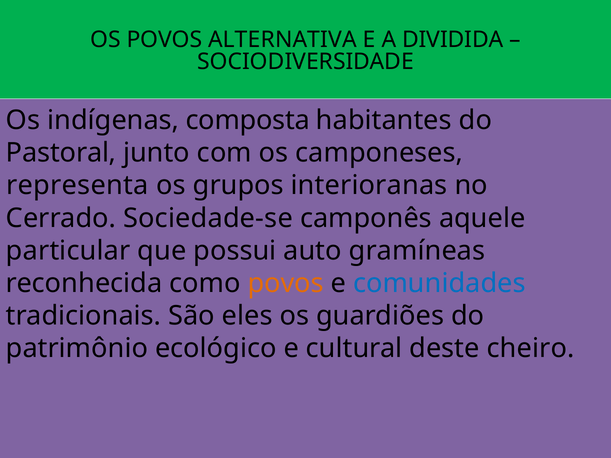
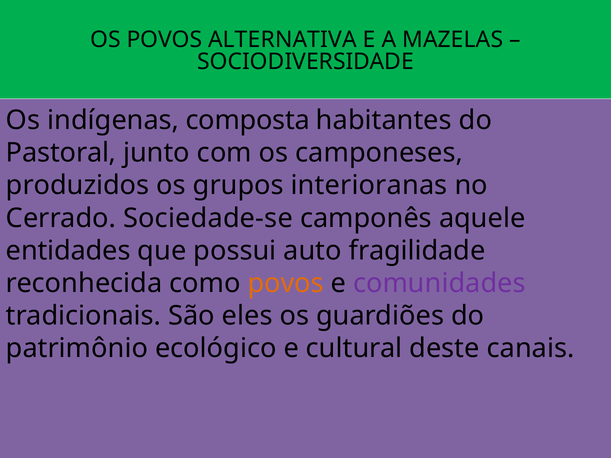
DIVIDIDA: DIVIDIDA -> MAZELAS
representa: representa -> produzidos
particular: particular -> entidades
gramíneas: gramíneas -> fragilidade
comunidades colour: blue -> purple
cheiro: cheiro -> canais
